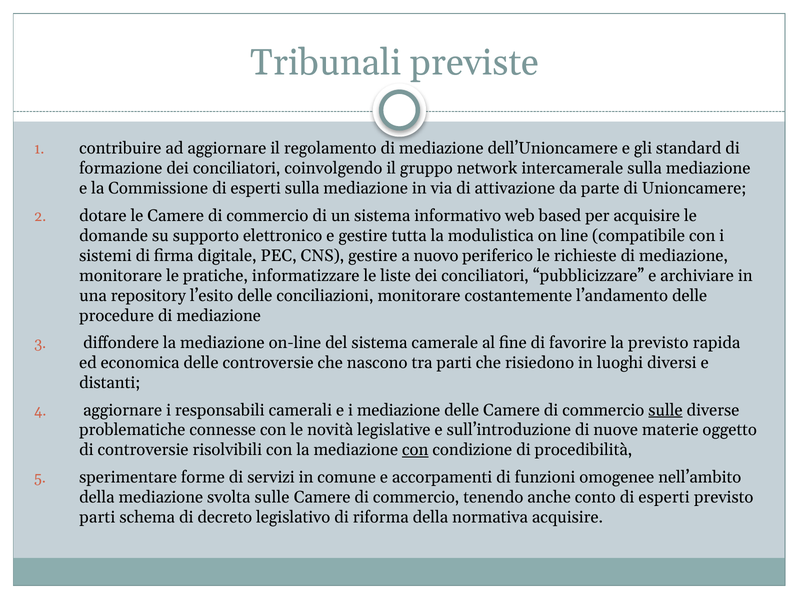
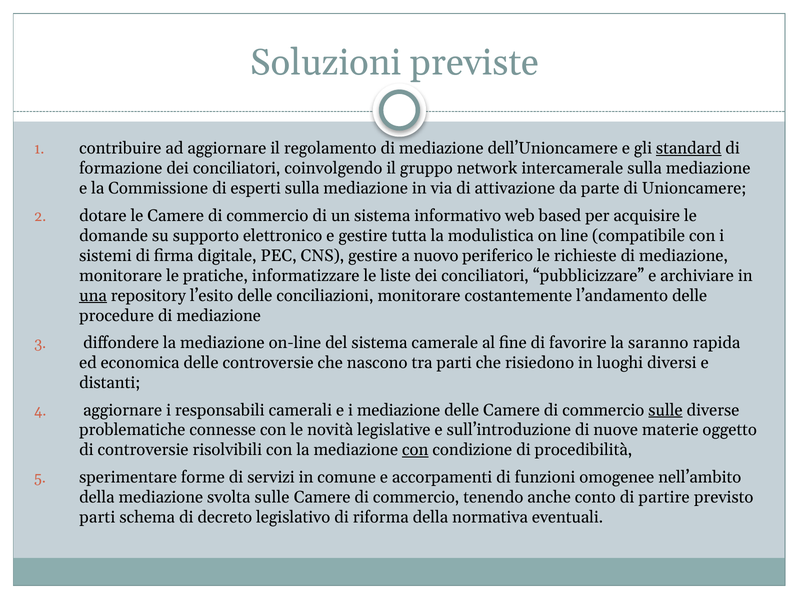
Tribunali: Tribunali -> Soluzioni
standard underline: none -> present
una underline: none -> present
la previsto: previsto -> saranno
conto di esperti: esperti -> partire
normativa acquisire: acquisire -> eventuali
